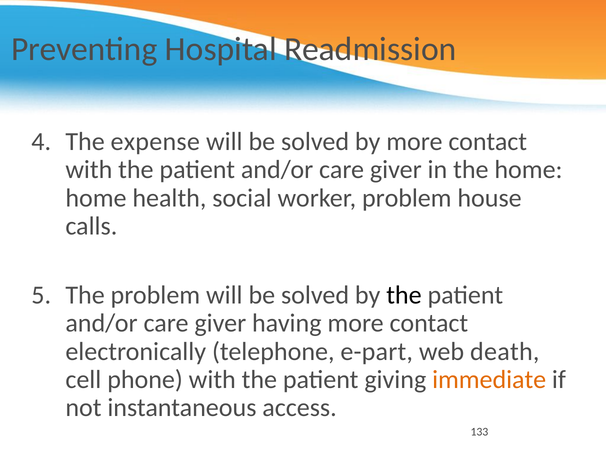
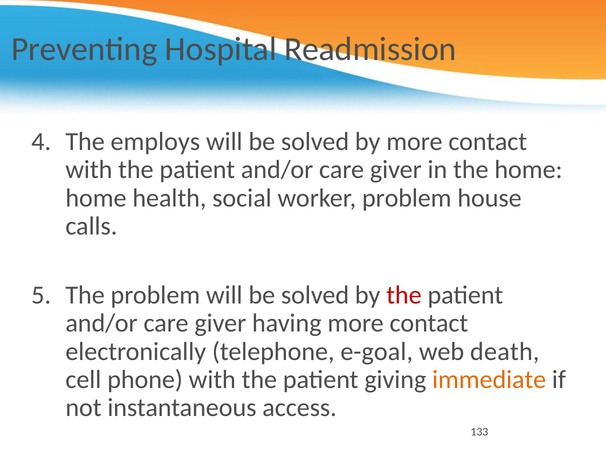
expense: expense -> employs
the at (404, 296) colour: black -> red
e-part: e-part -> e-goal
